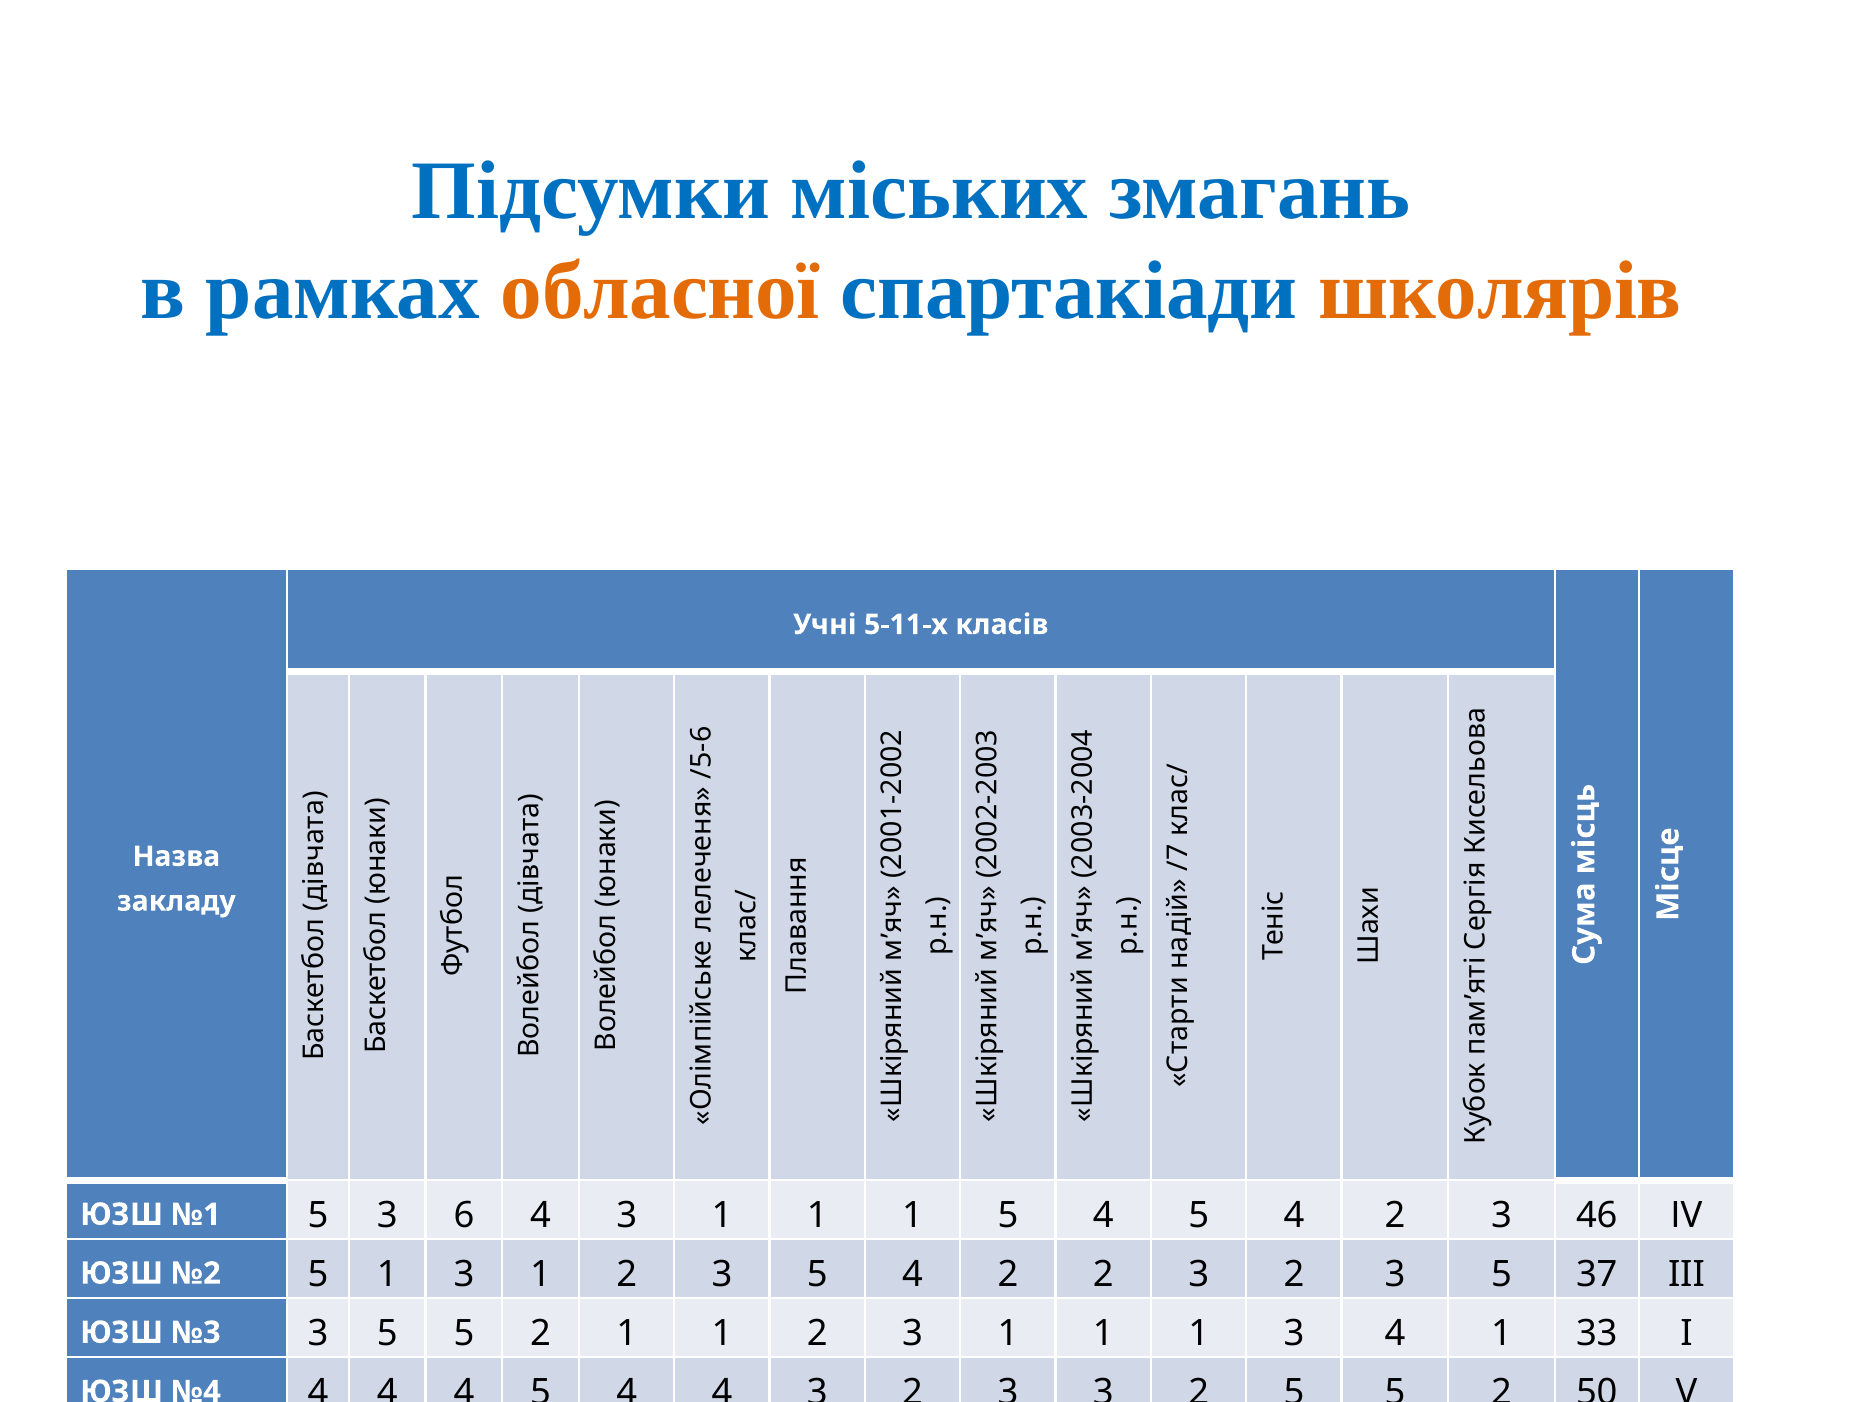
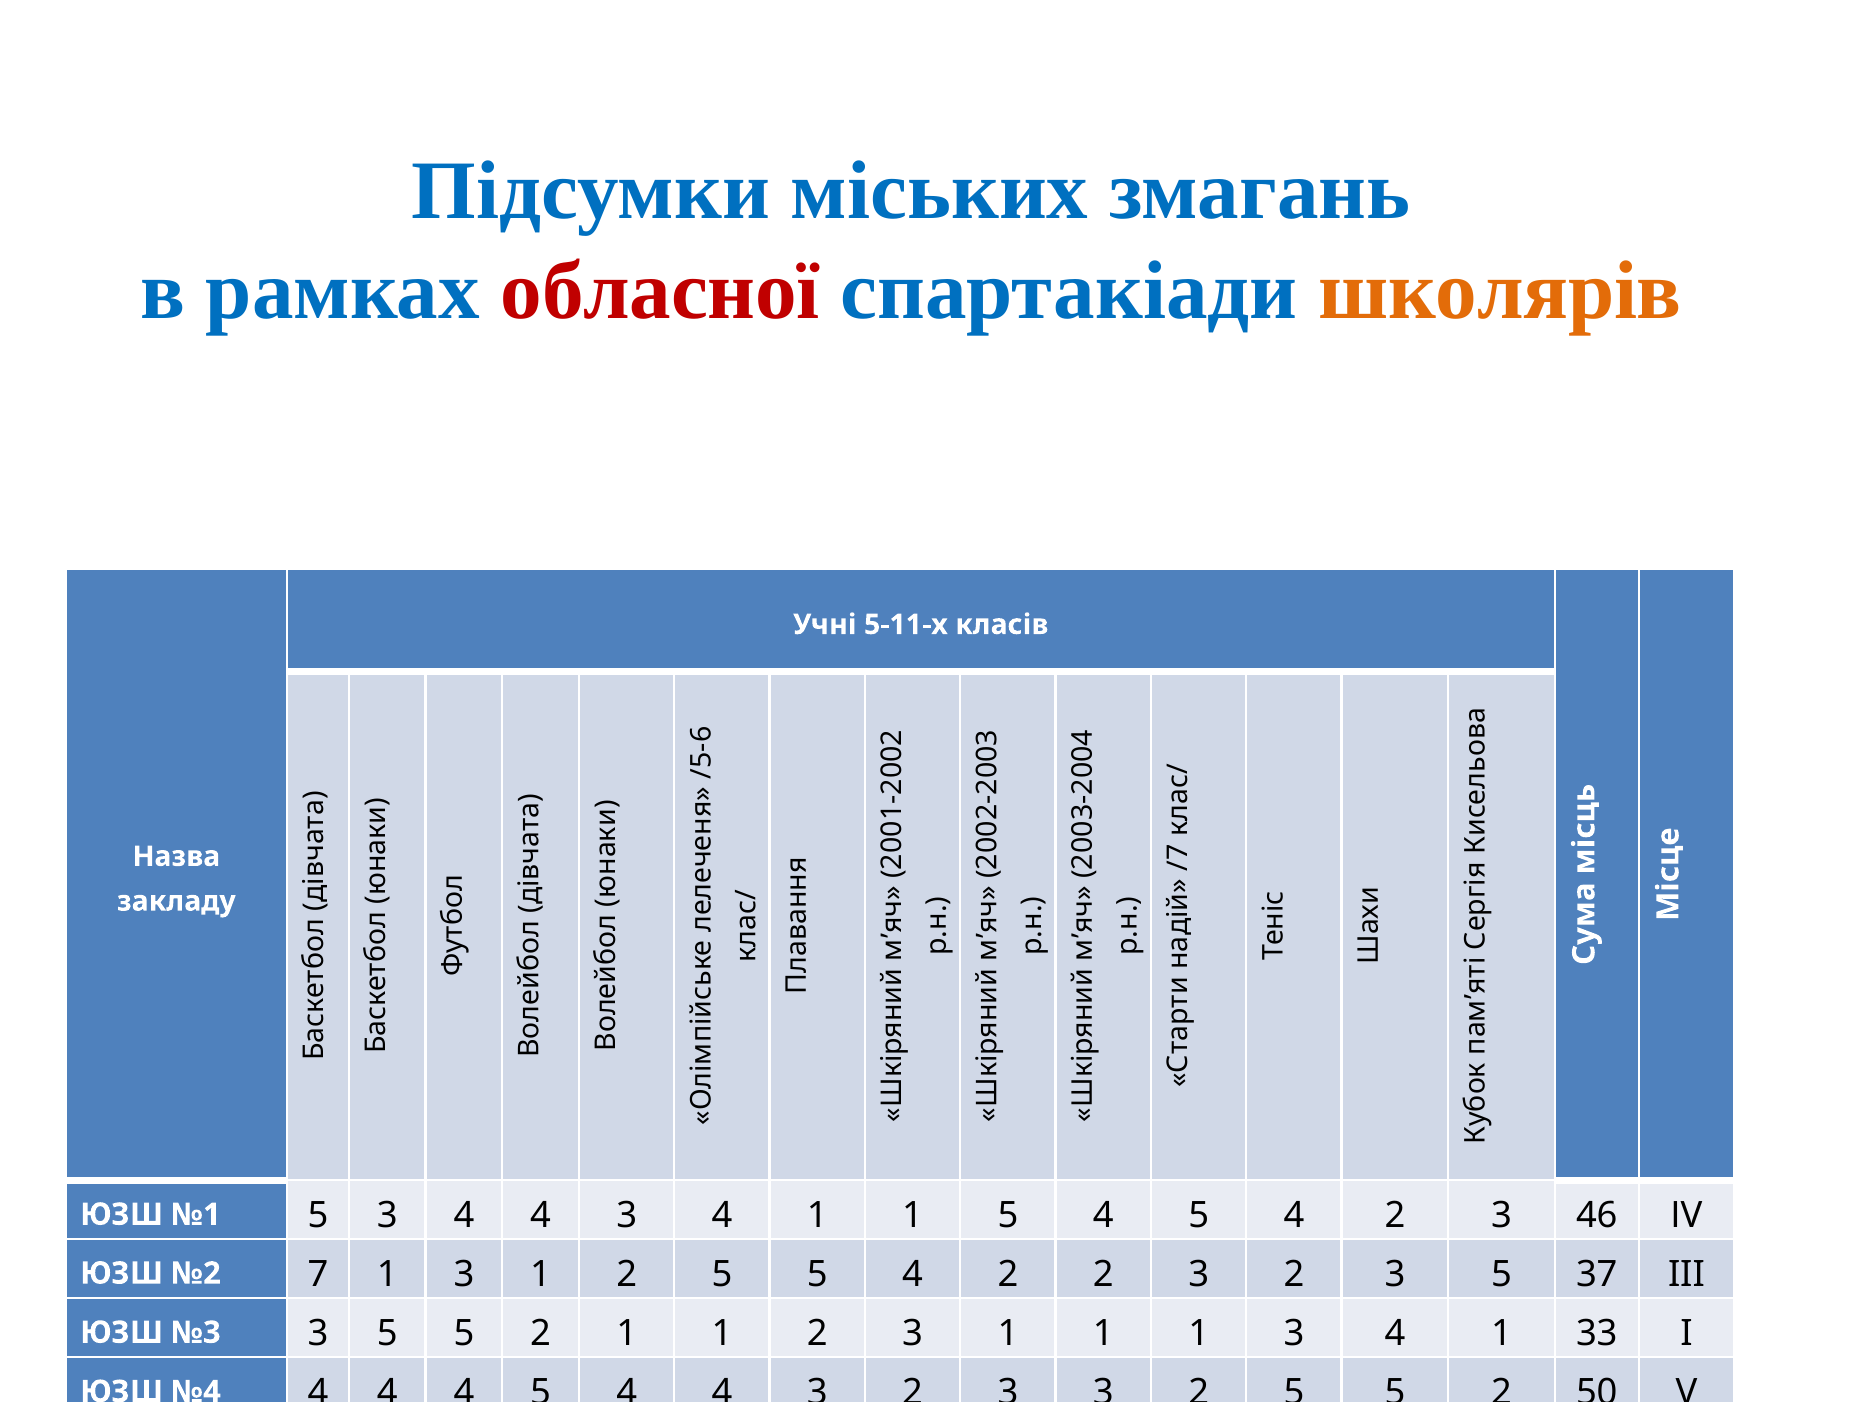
обласної colour: orange -> red
№1 5 3 6: 6 -> 4
4 3 1: 1 -> 4
№2 5: 5 -> 7
3 1 2 3: 3 -> 5
